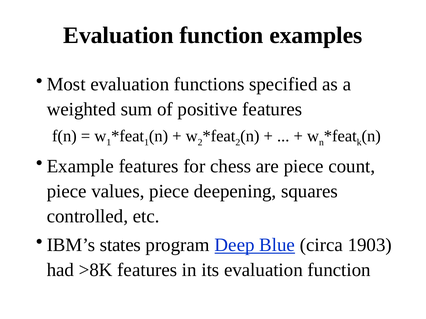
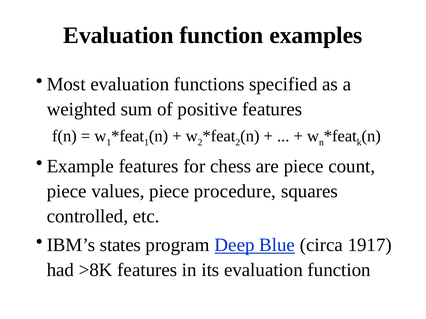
deepening: deepening -> procedure
1903: 1903 -> 1917
